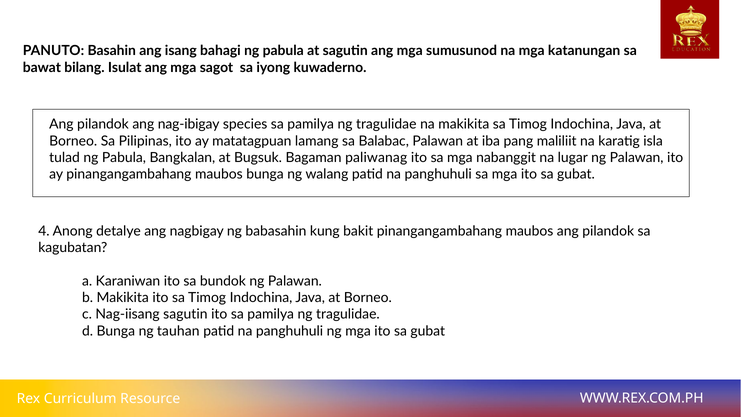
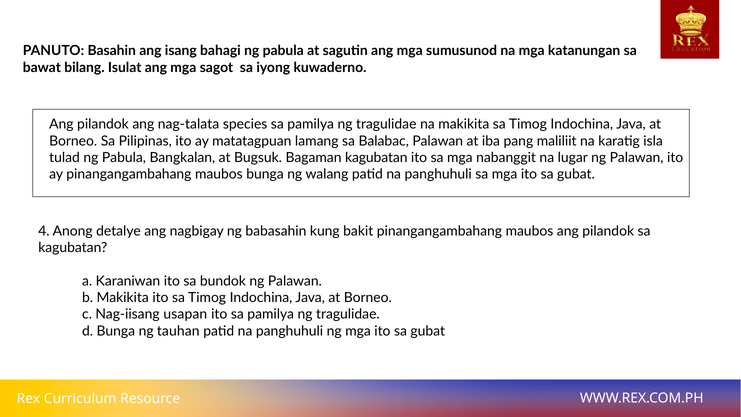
nag-ibigay: nag-ibigay -> nag-talata
Bagaman paliwanag: paliwanag -> kagubatan
Nag-iisang sagutin: sagutin -> usapan
